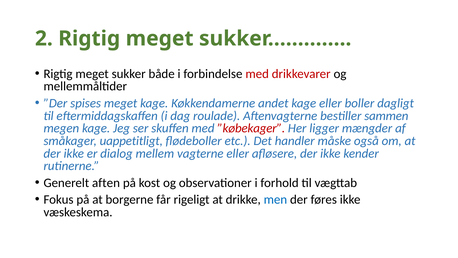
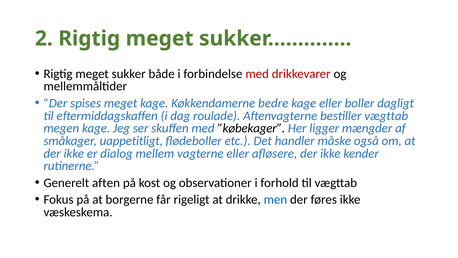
andet: andet -> bedre
bestiller sammen: sammen -> vægttab
”købekager colour: red -> black
